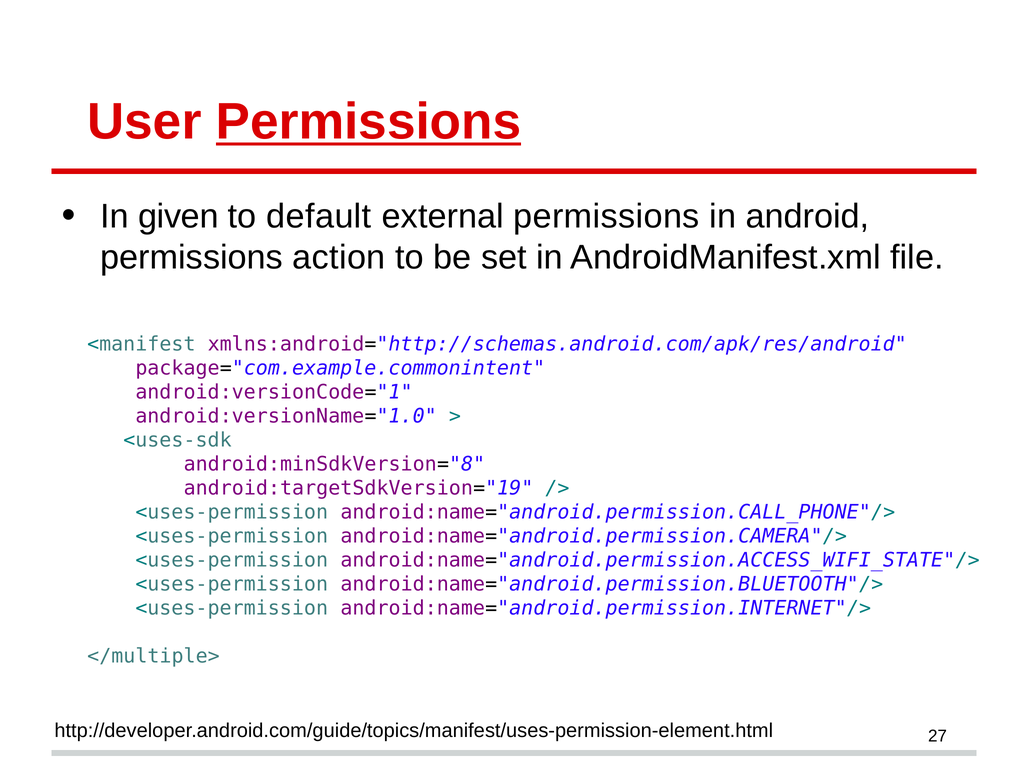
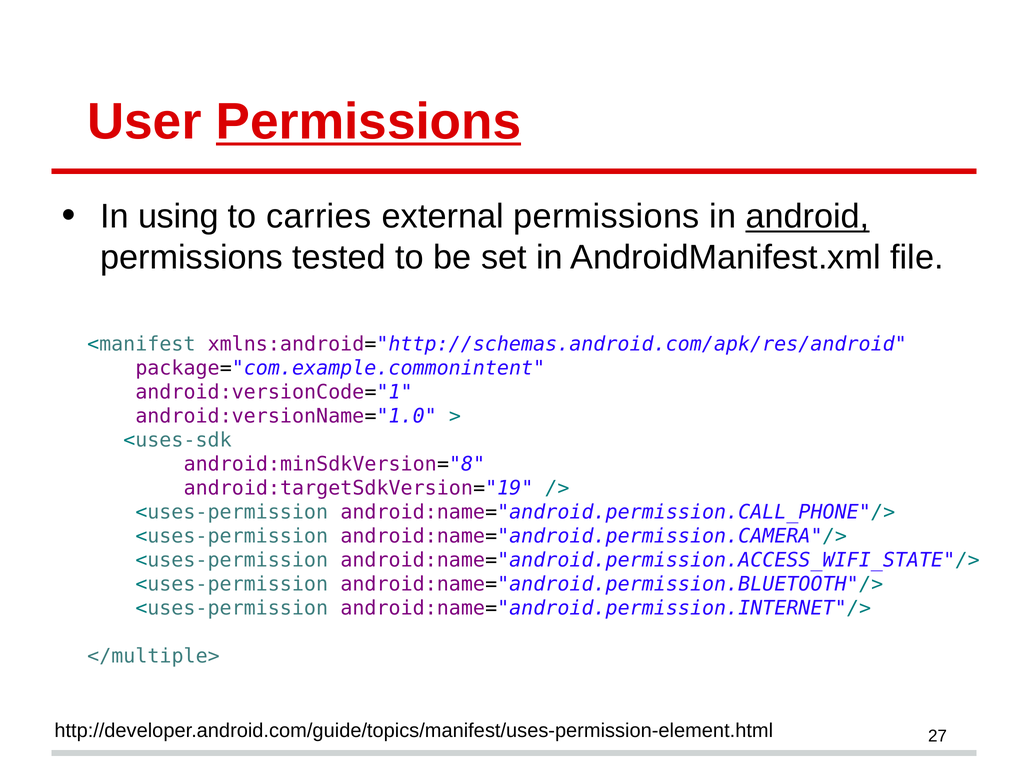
given: given -> using
default: default -> carries
android underline: none -> present
action: action -> tested
